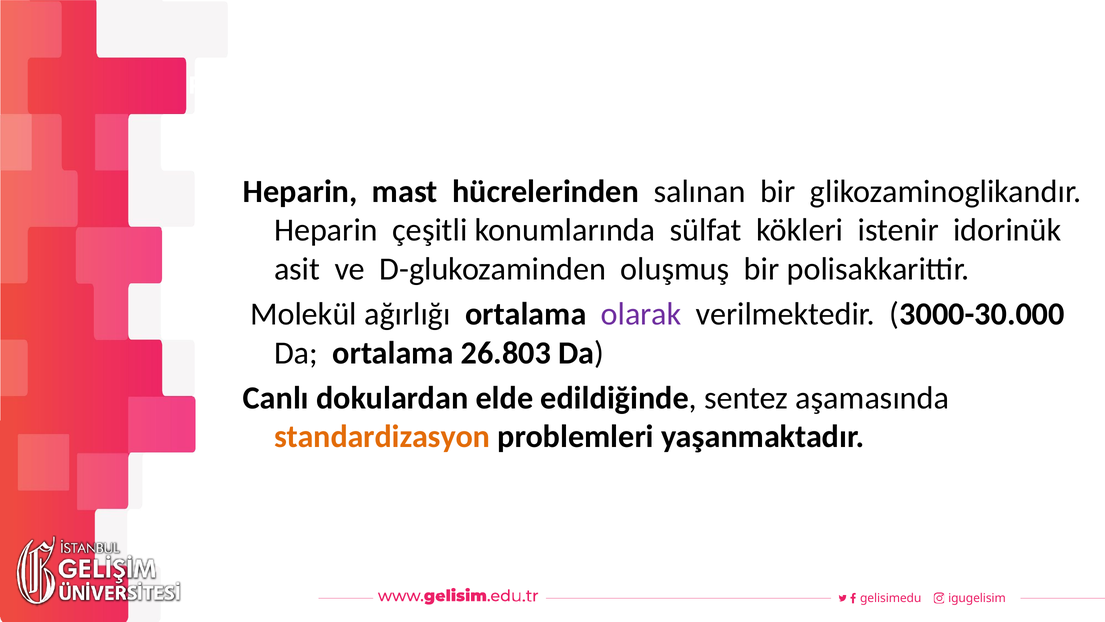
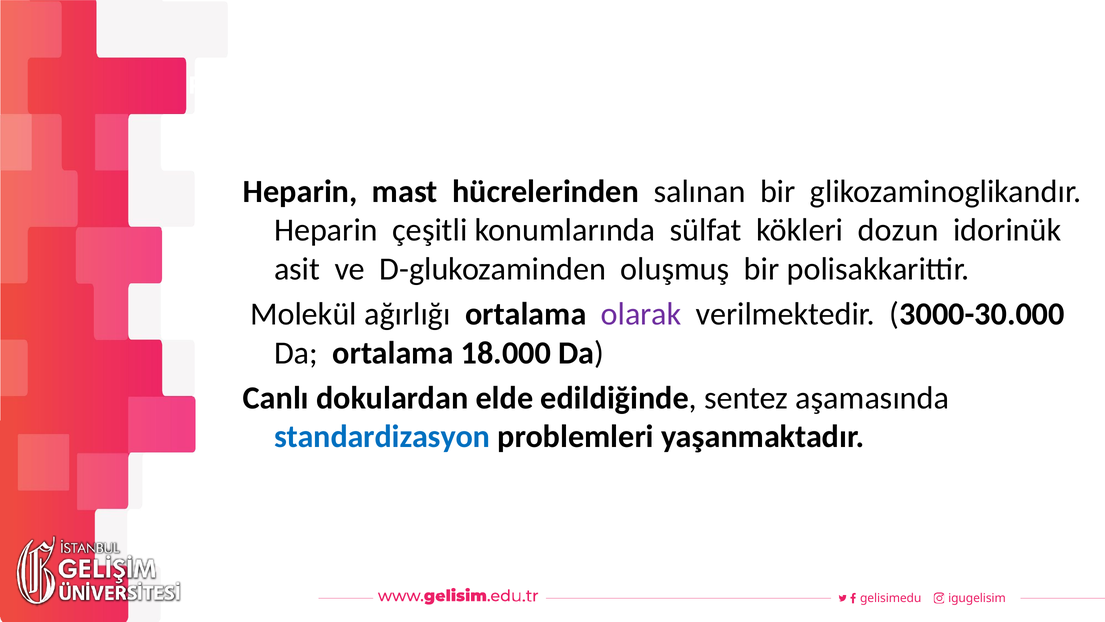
istenir: istenir -> dozun
26.803: 26.803 -> 18.000
standardizasyon colour: orange -> blue
